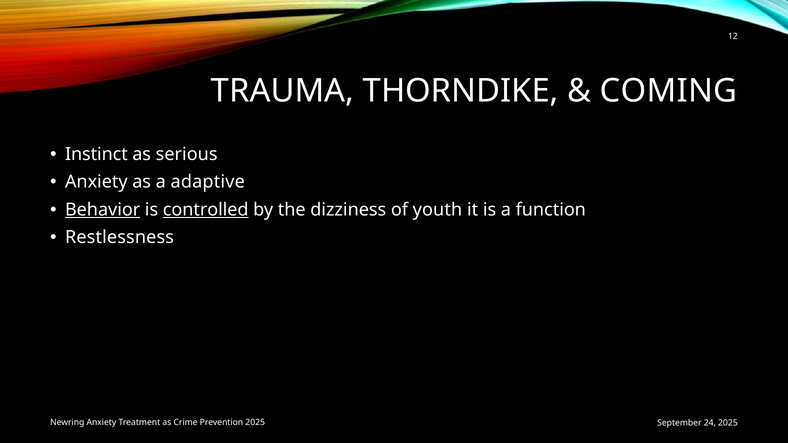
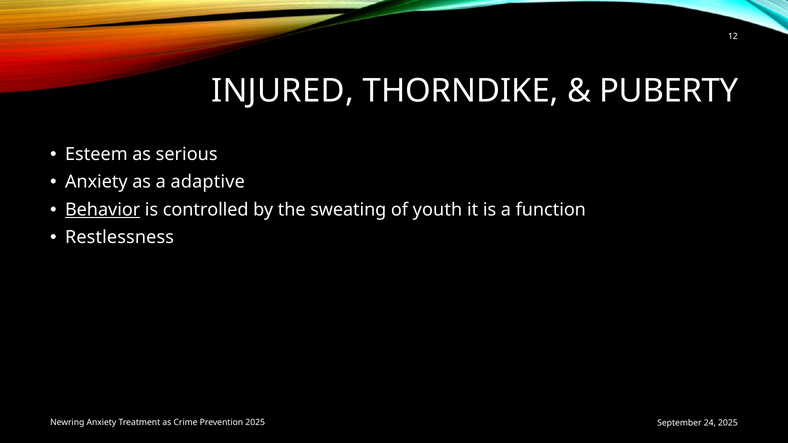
TRAUMA: TRAUMA -> INJURED
COMING: COMING -> PUBERTY
Instinct: Instinct -> Esteem
controlled underline: present -> none
dizziness: dizziness -> sweating
